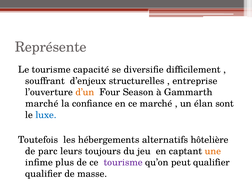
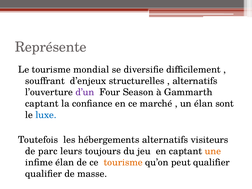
capacité: capacité -> mondial
entreprise at (195, 81): entreprise -> alternatifs
d’un colour: orange -> purple
marché at (42, 104): marché -> captant
hôtelière: hôtelière -> visiteurs
infime plus: plus -> élan
tourisme at (123, 162) colour: purple -> orange
